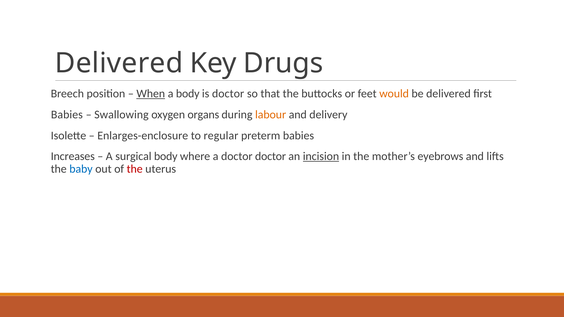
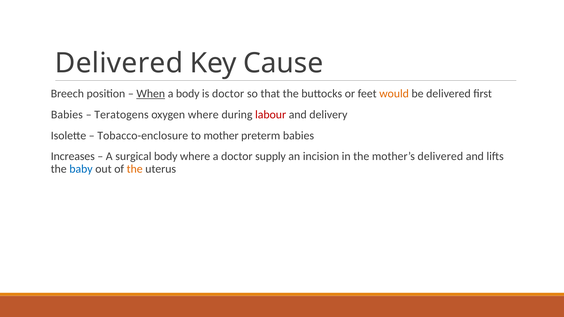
Drugs: Drugs -> Cause
Swallowing: Swallowing -> Teratogens
oxygen organs: organs -> where
labour colour: orange -> red
Enlarges-enclosure: Enlarges-enclosure -> Tobacco-enclosure
regular: regular -> mother
doctor doctor: doctor -> supply
incision underline: present -> none
mother’s eyebrows: eyebrows -> delivered
the at (135, 169) colour: red -> orange
